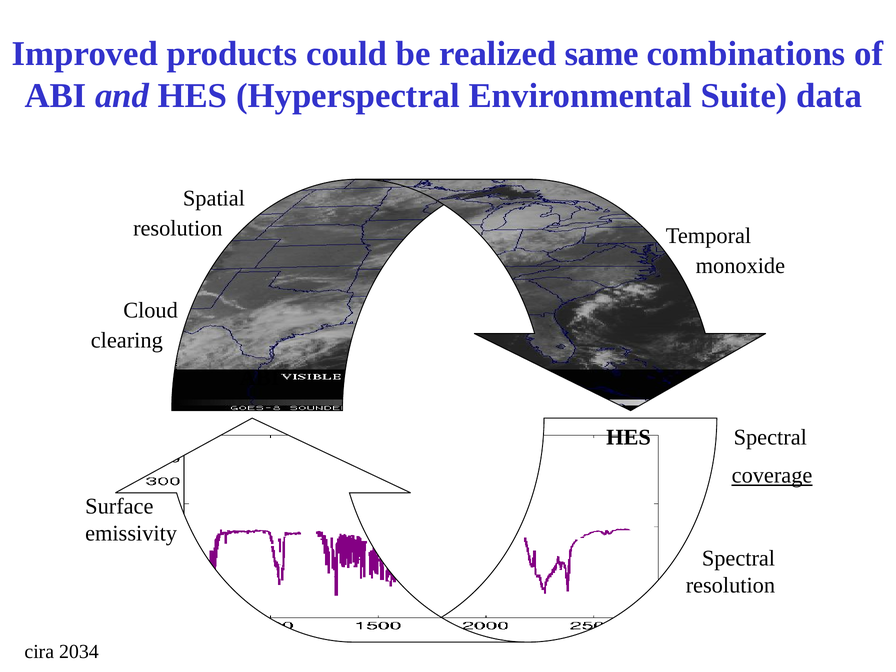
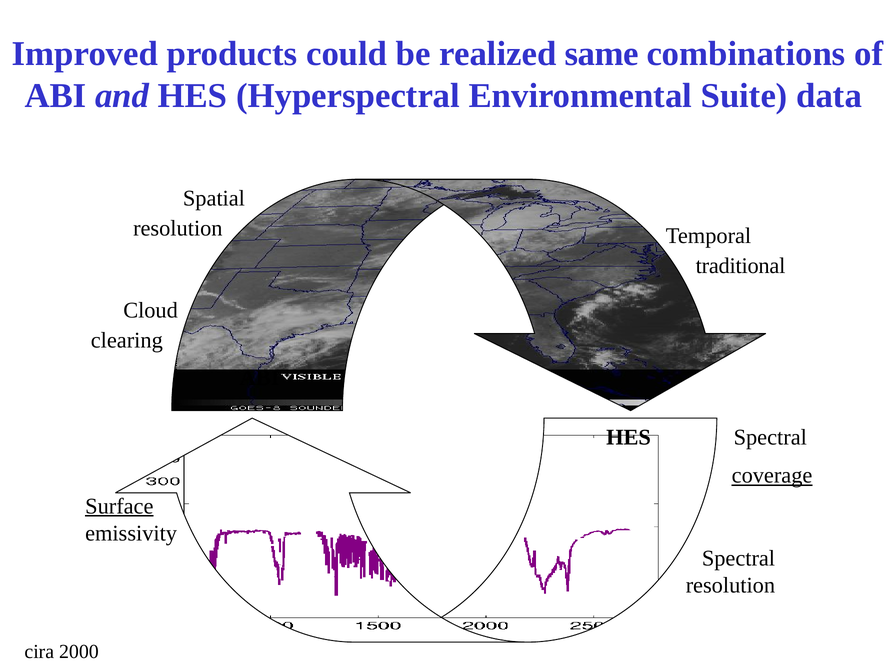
monoxide: monoxide -> traditional
Surface underline: none -> present
2034: 2034 -> 2000
